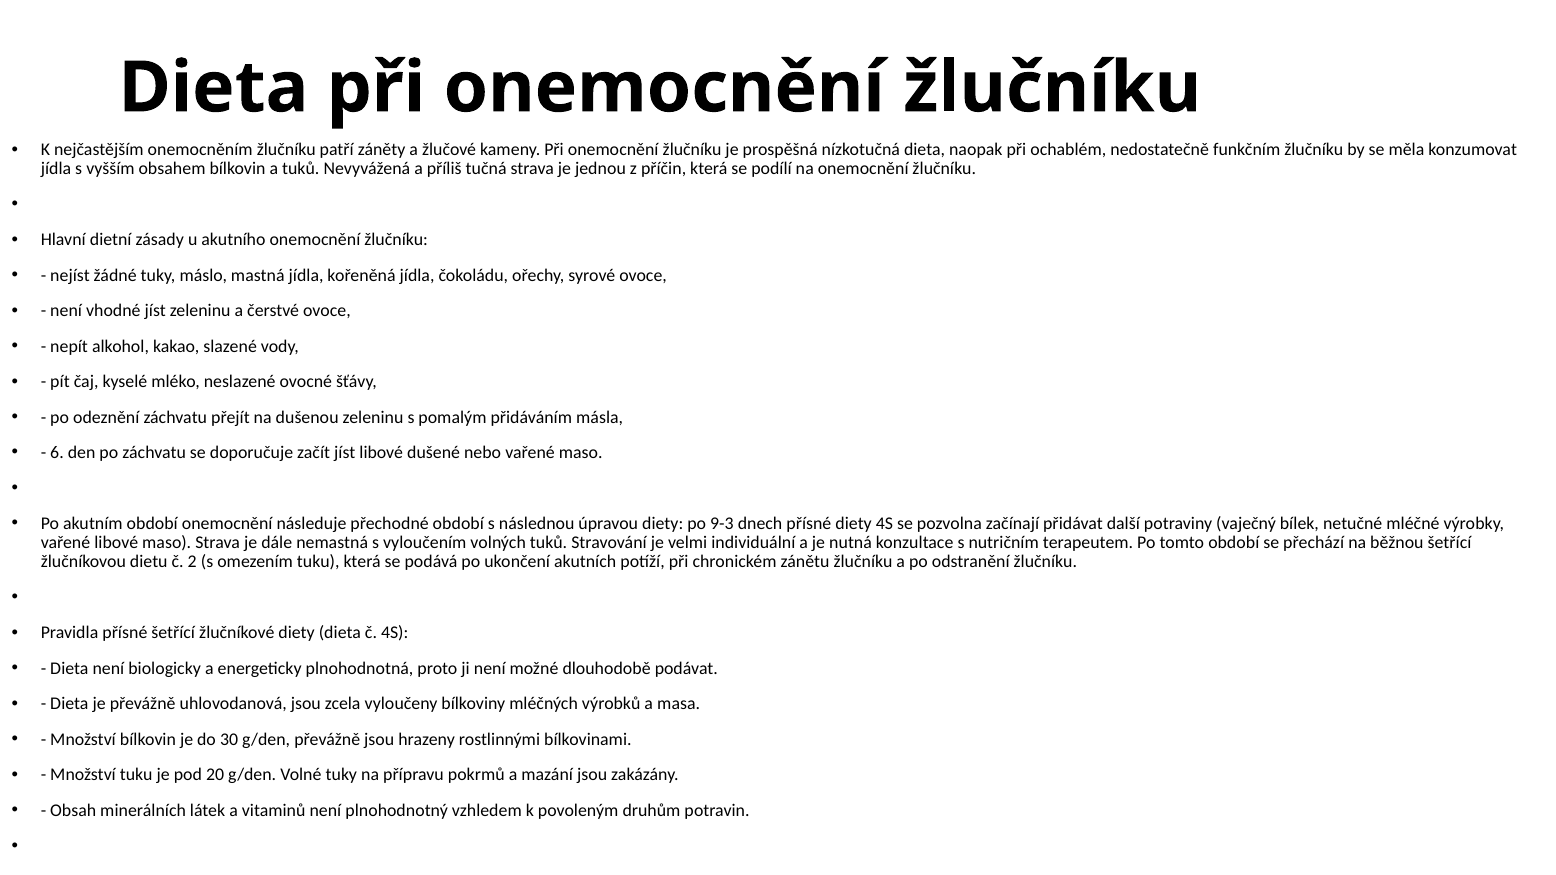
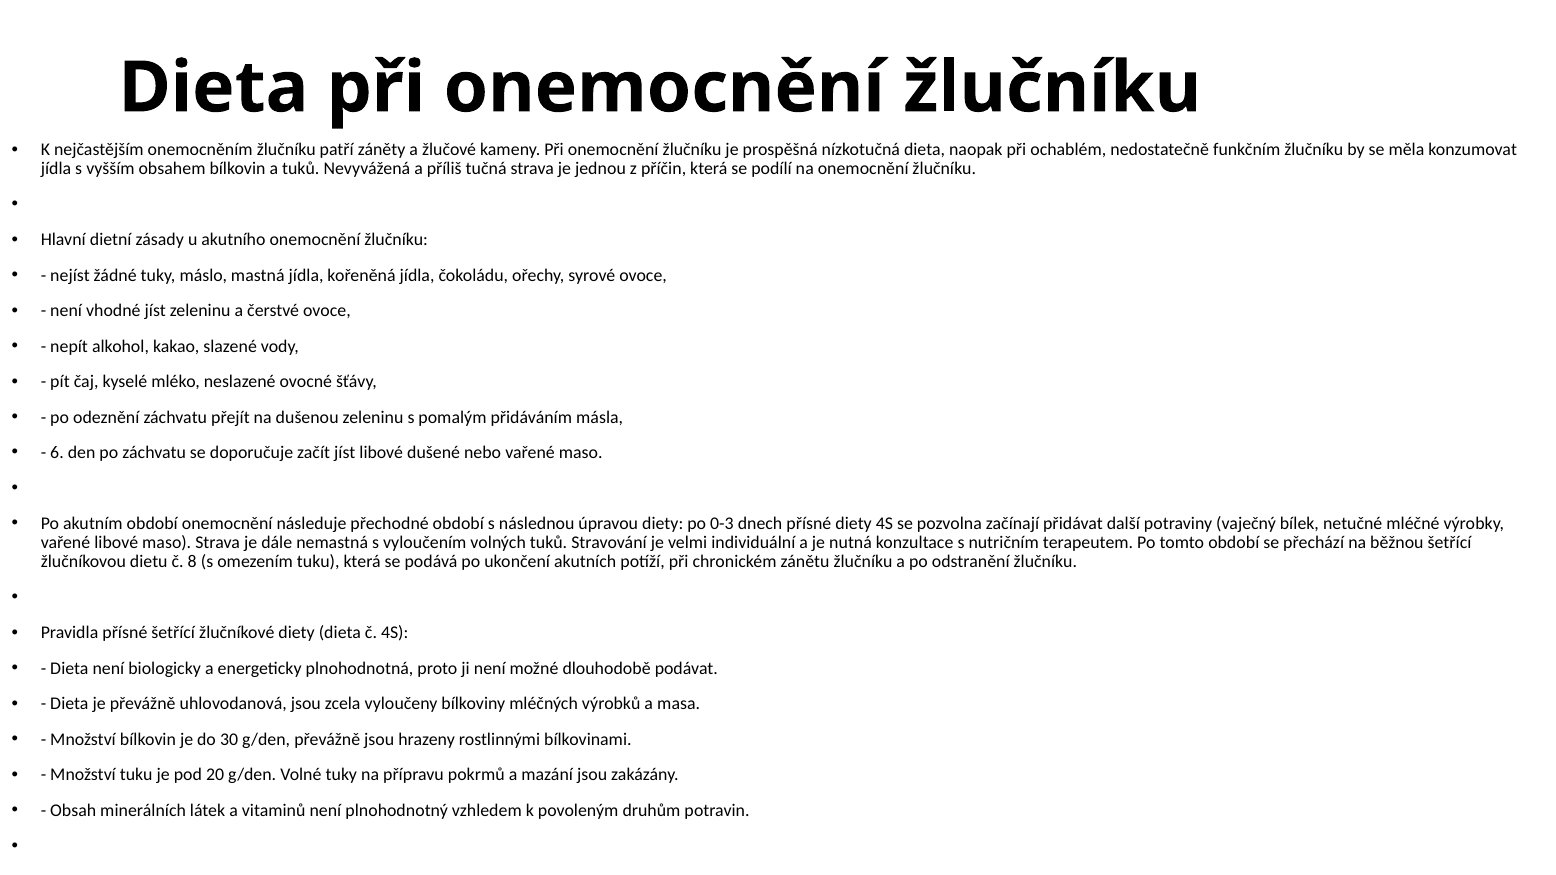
9-3: 9-3 -> 0-3
2: 2 -> 8
